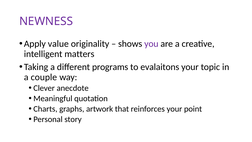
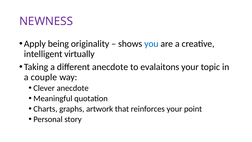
value: value -> being
you colour: purple -> blue
matters: matters -> virtually
different programs: programs -> anecdote
